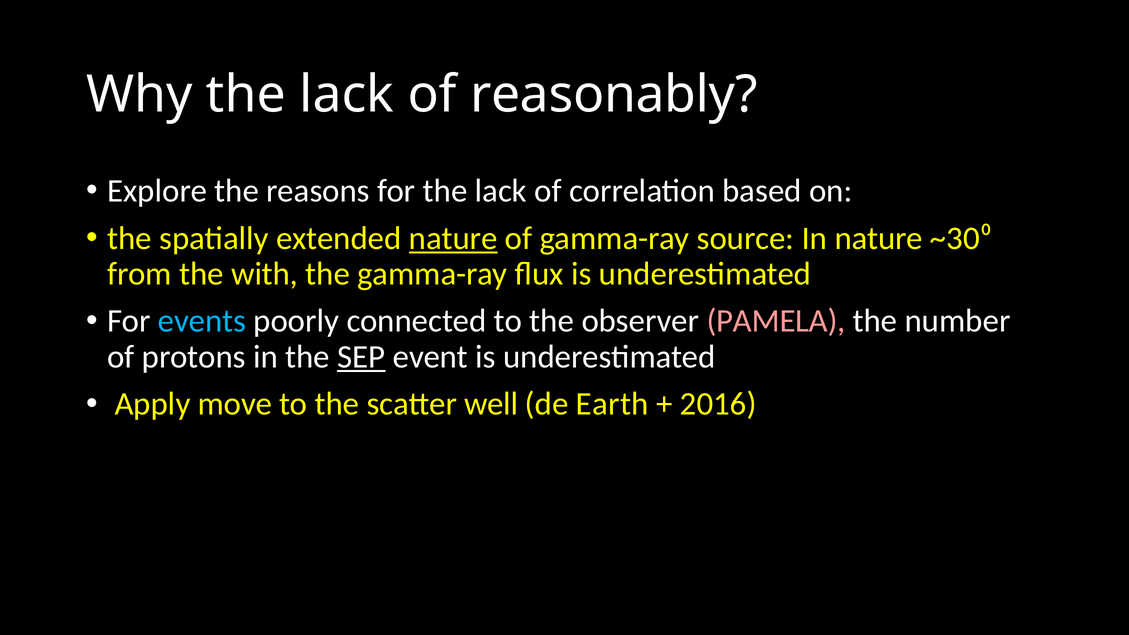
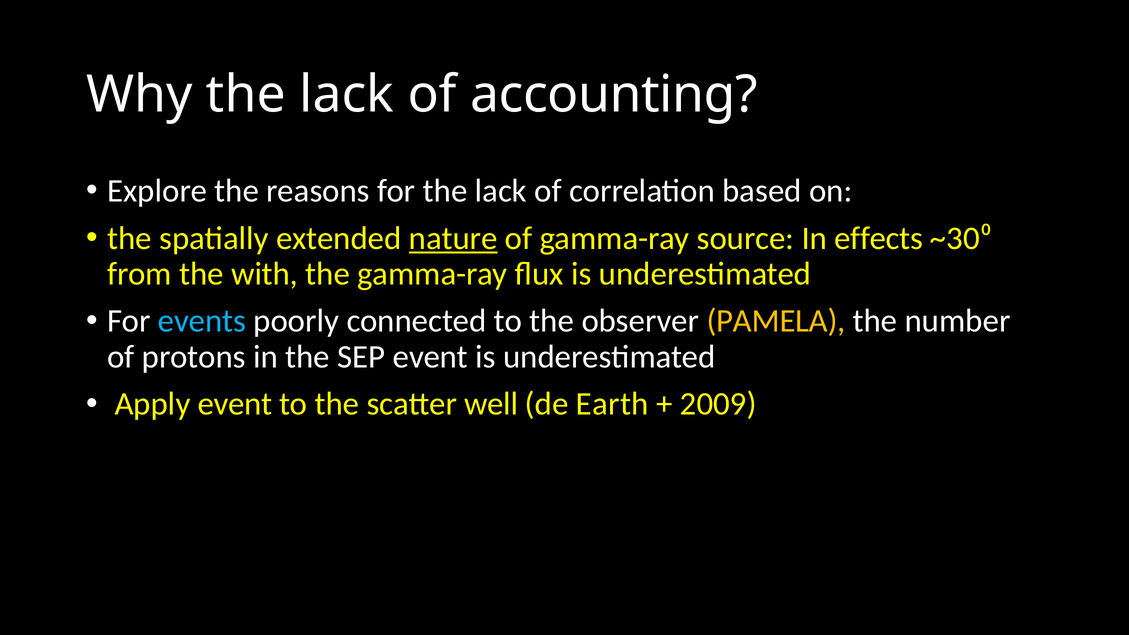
reasonably: reasonably -> accounting
In nature: nature -> effects
PAMELA colour: pink -> yellow
SEP underline: present -> none
Apply move: move -> event
2016: 2016 -> 2009
